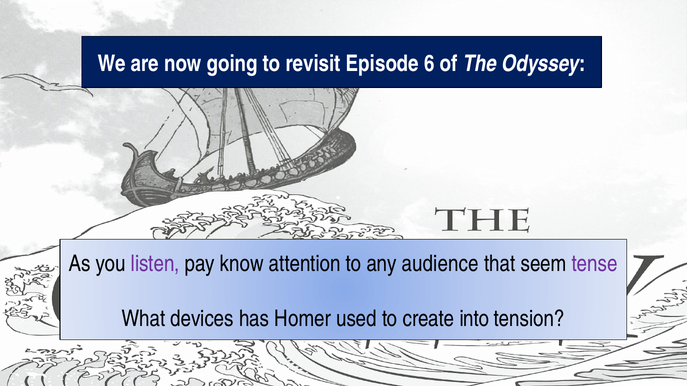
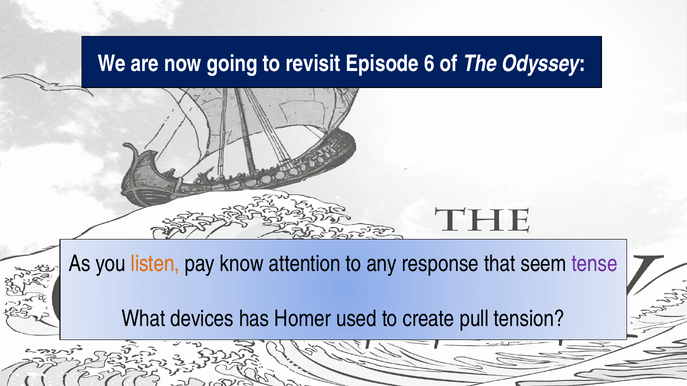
listen colour: purple -> orange
audience: audience -> response
into: into -> pull
